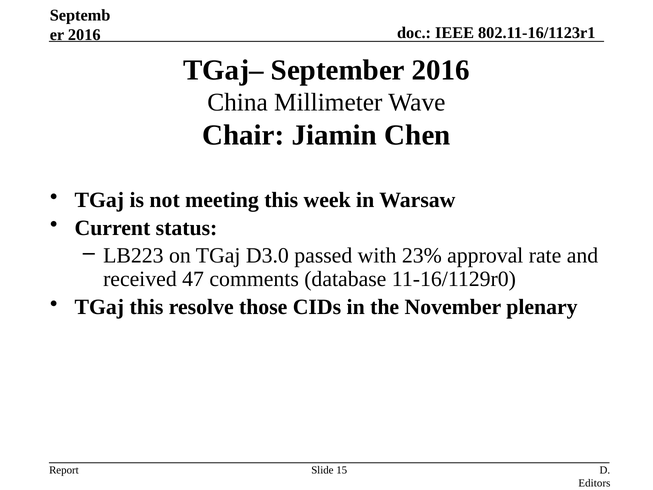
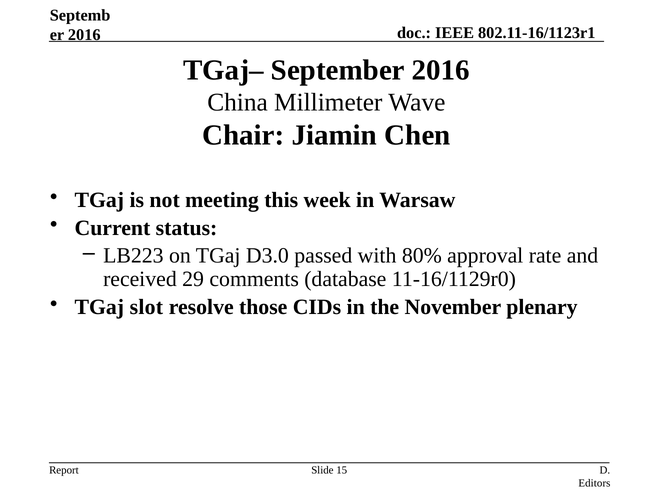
23%: 23% -> 80%
47: 47 -> 29
TGaj this: this -> slot
